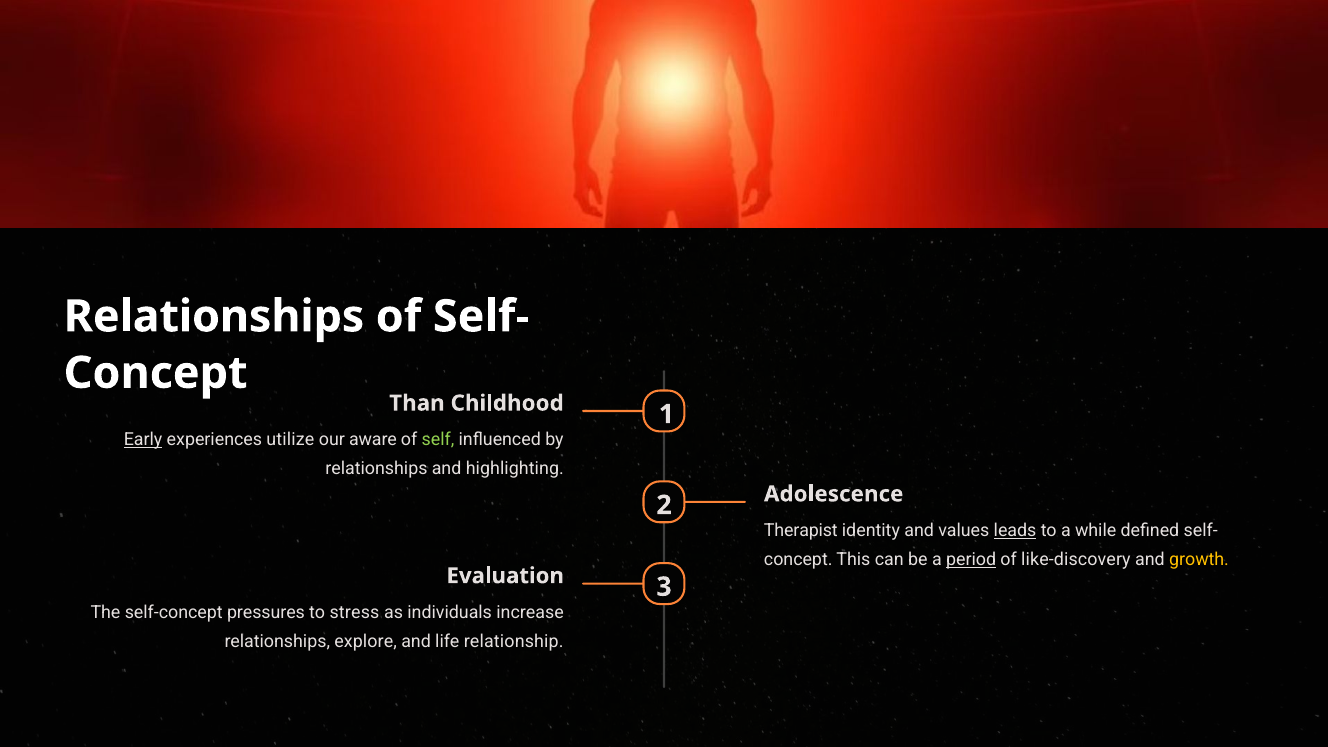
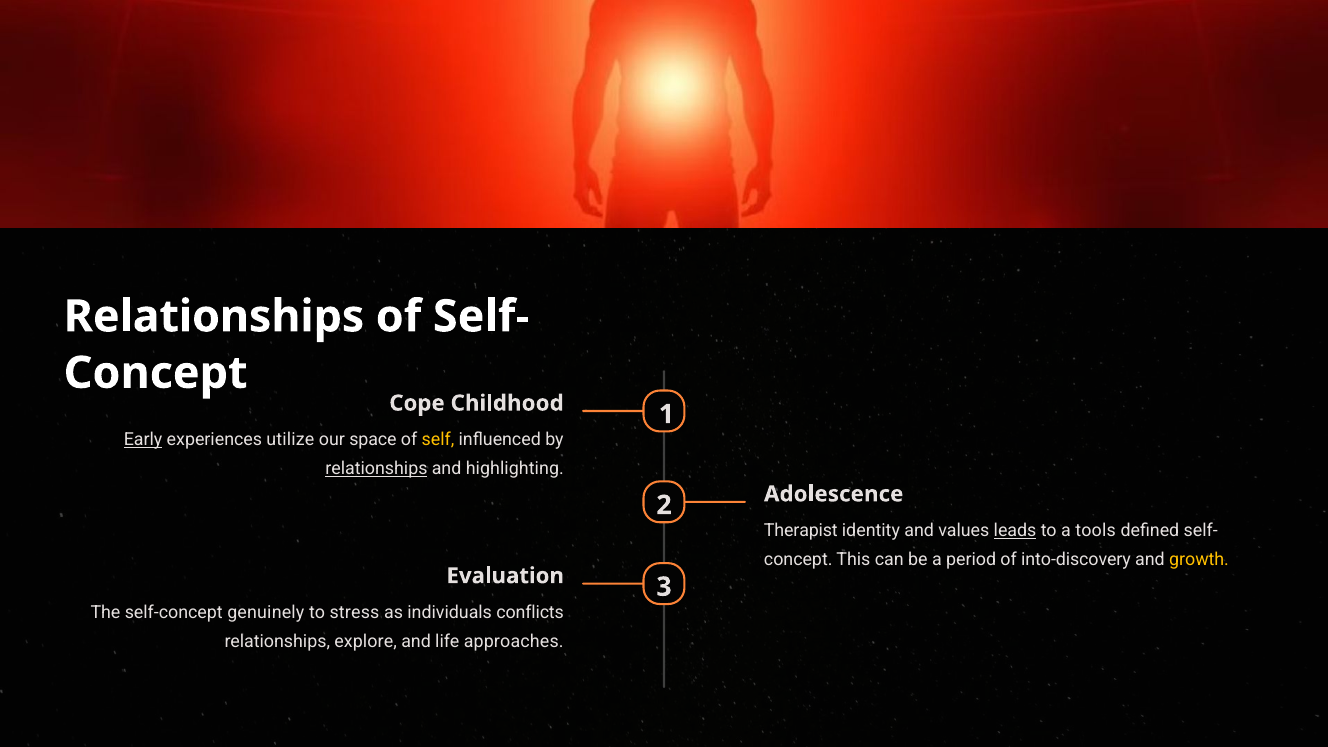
Than: Than -> Cope
aware: aware -> space
self colour: light green -> yellow
relationships at (376, 469) underline: none -> present
while: while -> tools
period underline: present -> none
like-discovery: like-discovery -> into-discovery
pressures: pressures -> genuinely
increase: increase -> conflicts
relationship: relationship -> approaches
